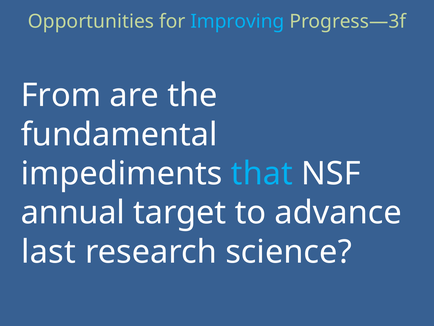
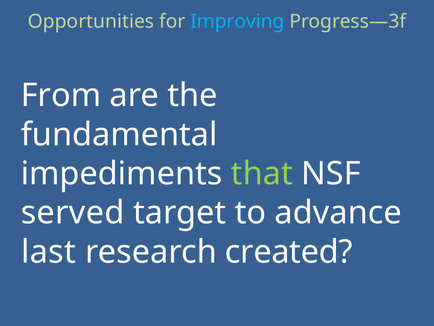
that colour: light blue -> light green
annual: annual -> served
science: science -> created
